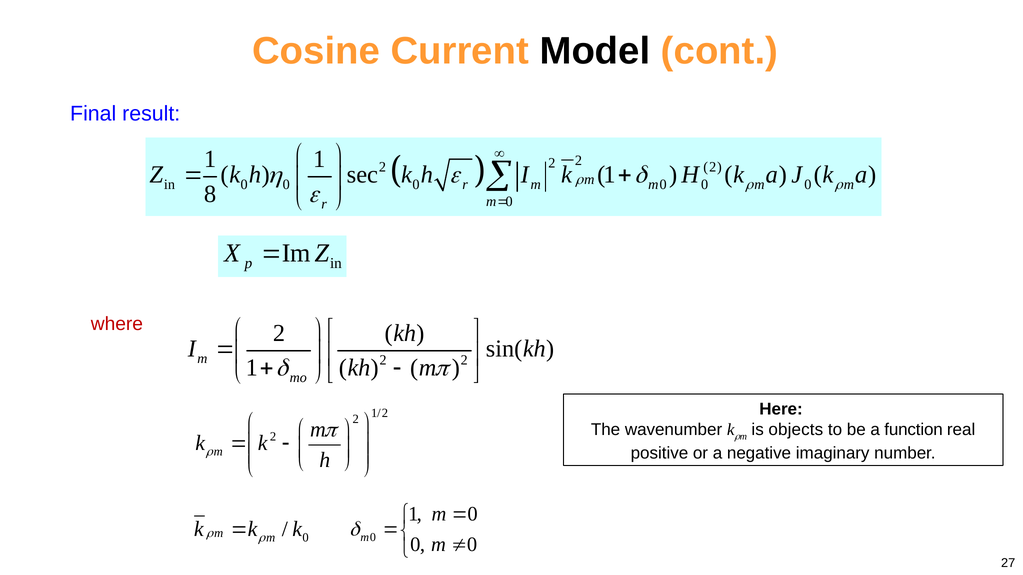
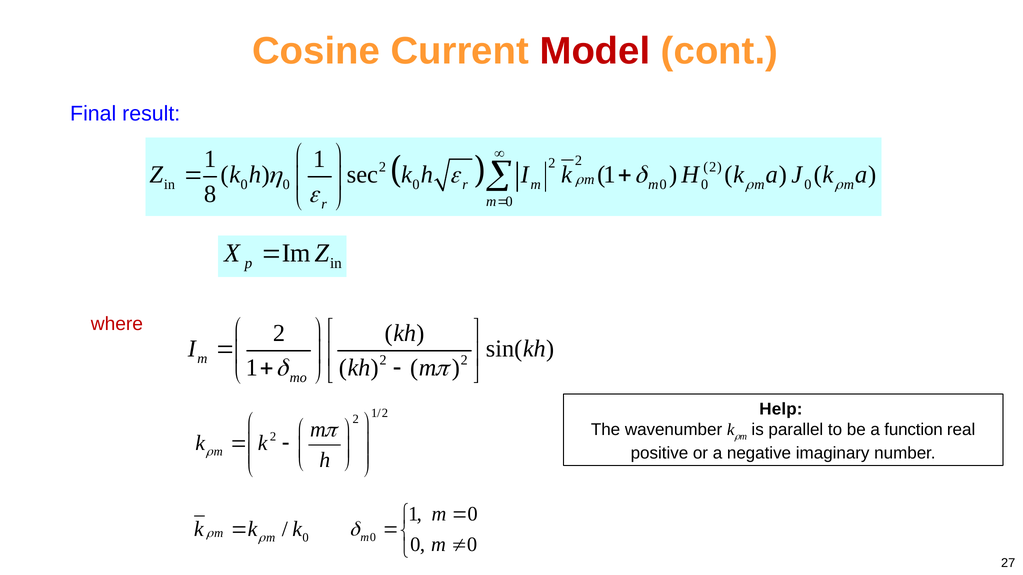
Model colour: black -> red
Here: Here -> Help
objects: objects -> parallel
